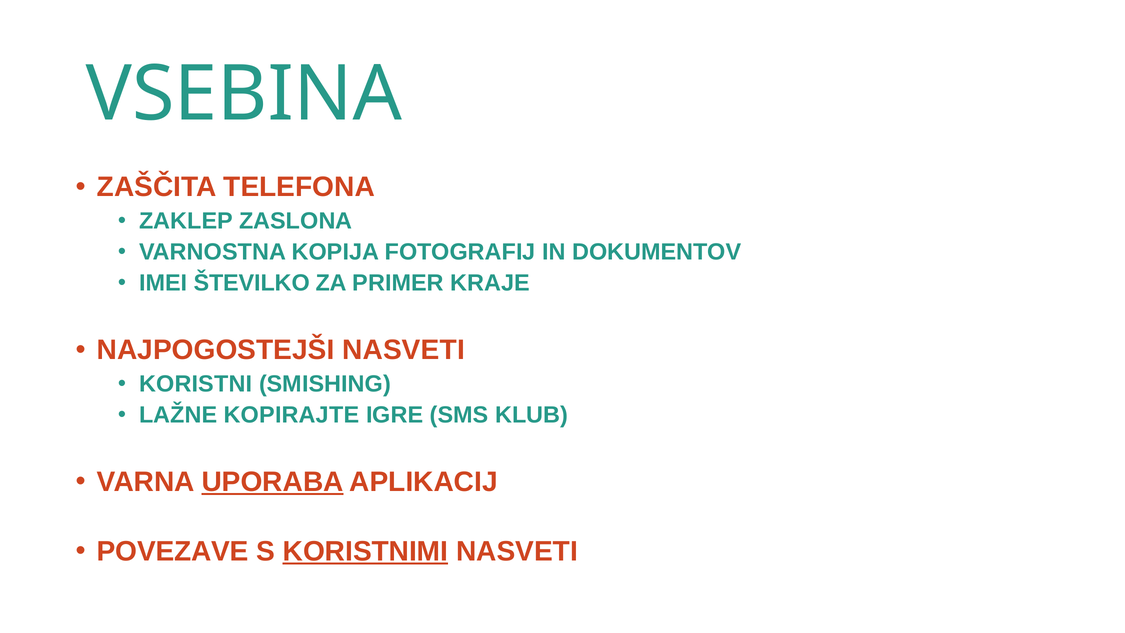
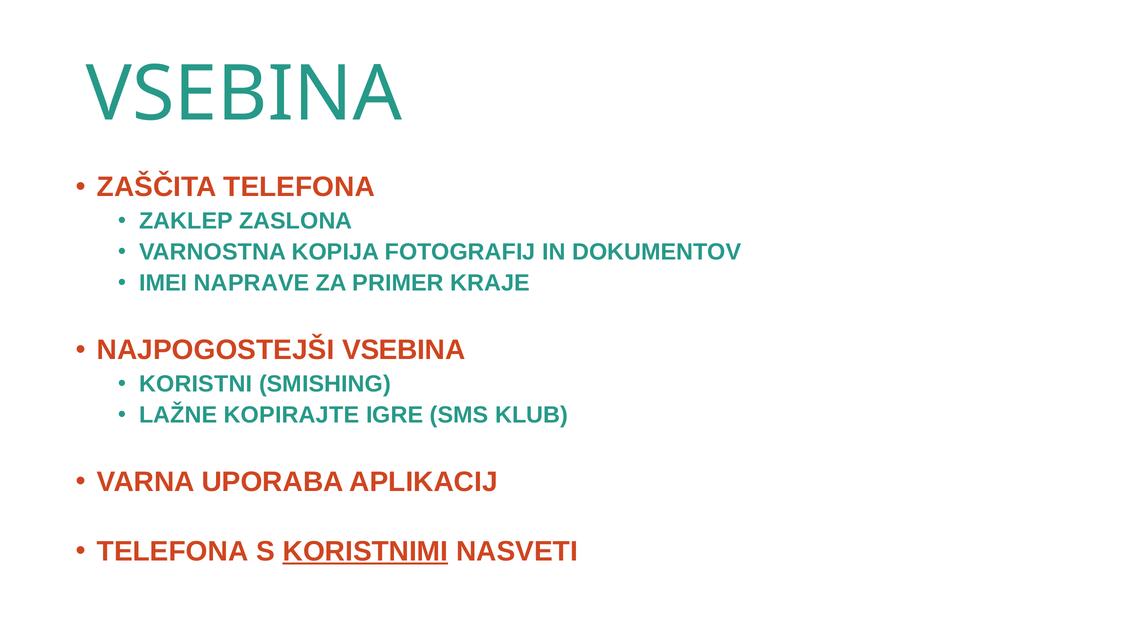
ŠTEVILKO: ŠTEVILKO -> NAPRAVE
NAJPOGOSTEJŠI NASVETI: NASVETI -> VSEBINA
UPORABA underline: present -> none
POVEZAVE at (173, 551): POVEZAVE -> TELEFONA
